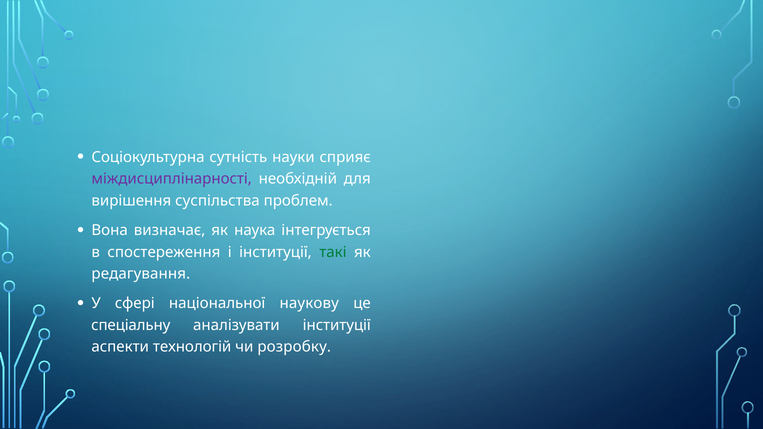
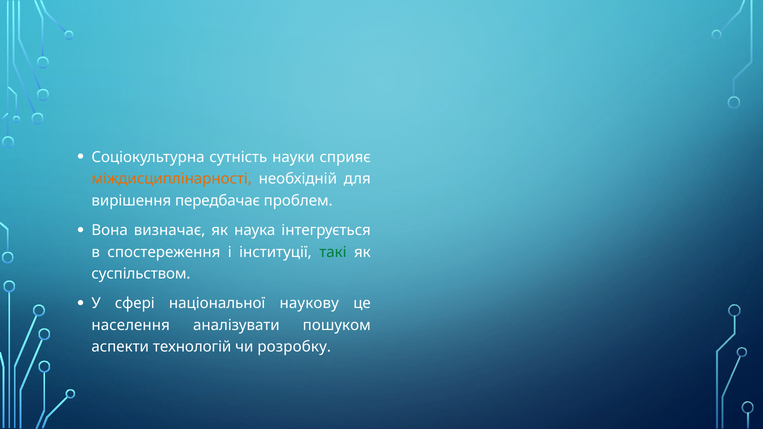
міждисциплінарності colour: purple -> orange
суспільства: суспільства -> передбачає
редагування: редагування -> суспільством
спеціальну: спеціальну -> населення
аналізувати інституції: інституції -> пошуком
